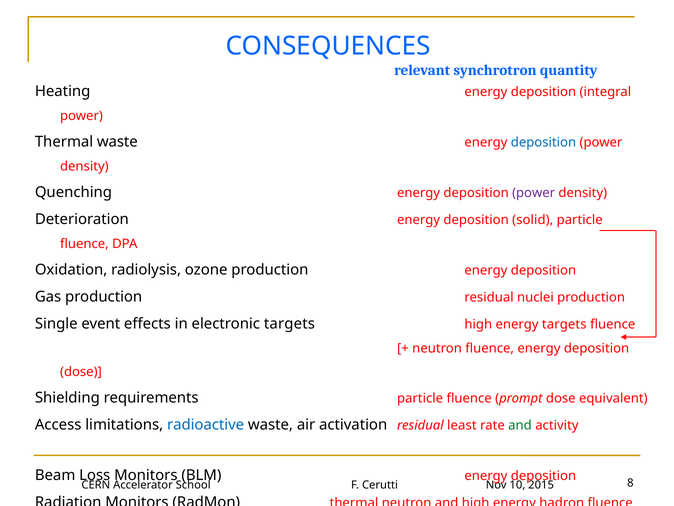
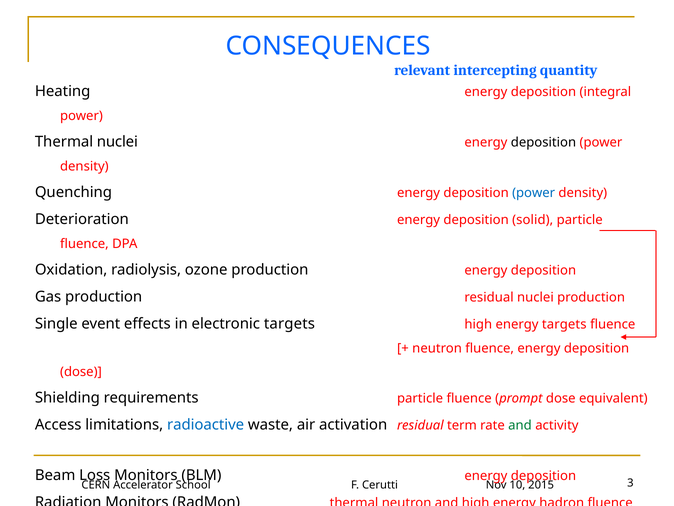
synchrotron: synchrotron -> intercepting
Thermal waste: waste -> nuclei
deposition at (543, 142) colour: blue -> black
power at (534, 193) colour: purple -> blue
least: least -> term
8: 8 -> 3
